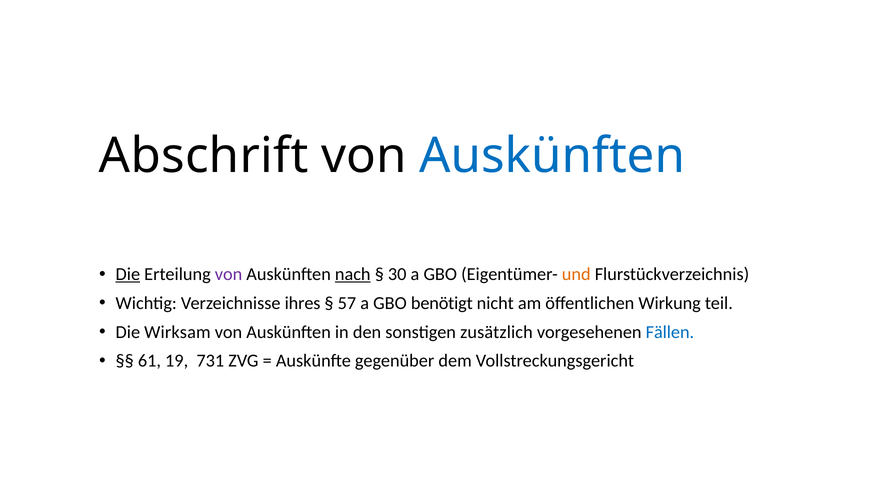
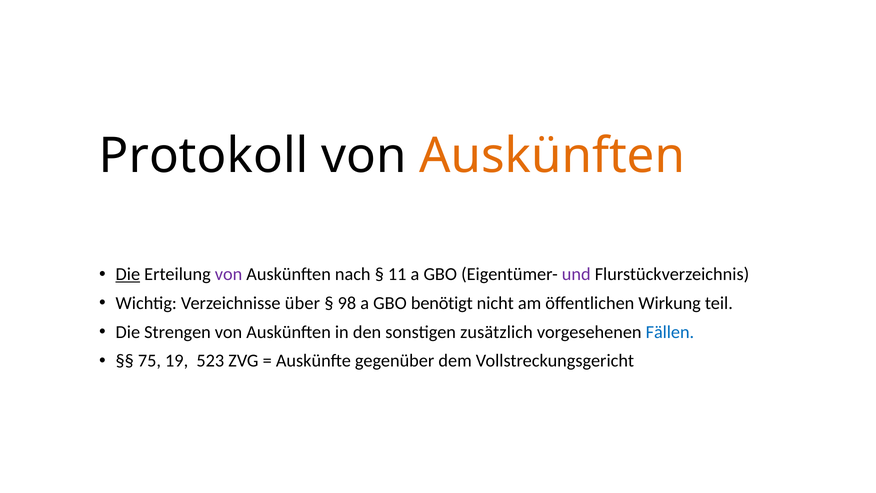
Abschrift: Abschrift -> Protokoll
Auskünften at (552, 156) colour: blue -> orange
nach underline: present -> none
30: 30 -> 11
und colour: orange -> purple
ihres: ihres -> über
57: 57 -> 98
Wirksam: Wirksam -> Strengen
61: 61 -> 75
731: 731 -> 523
